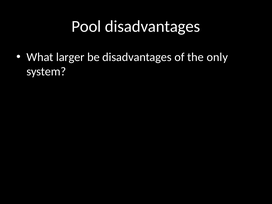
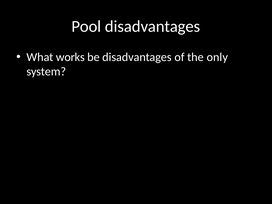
larger: larger -> works
